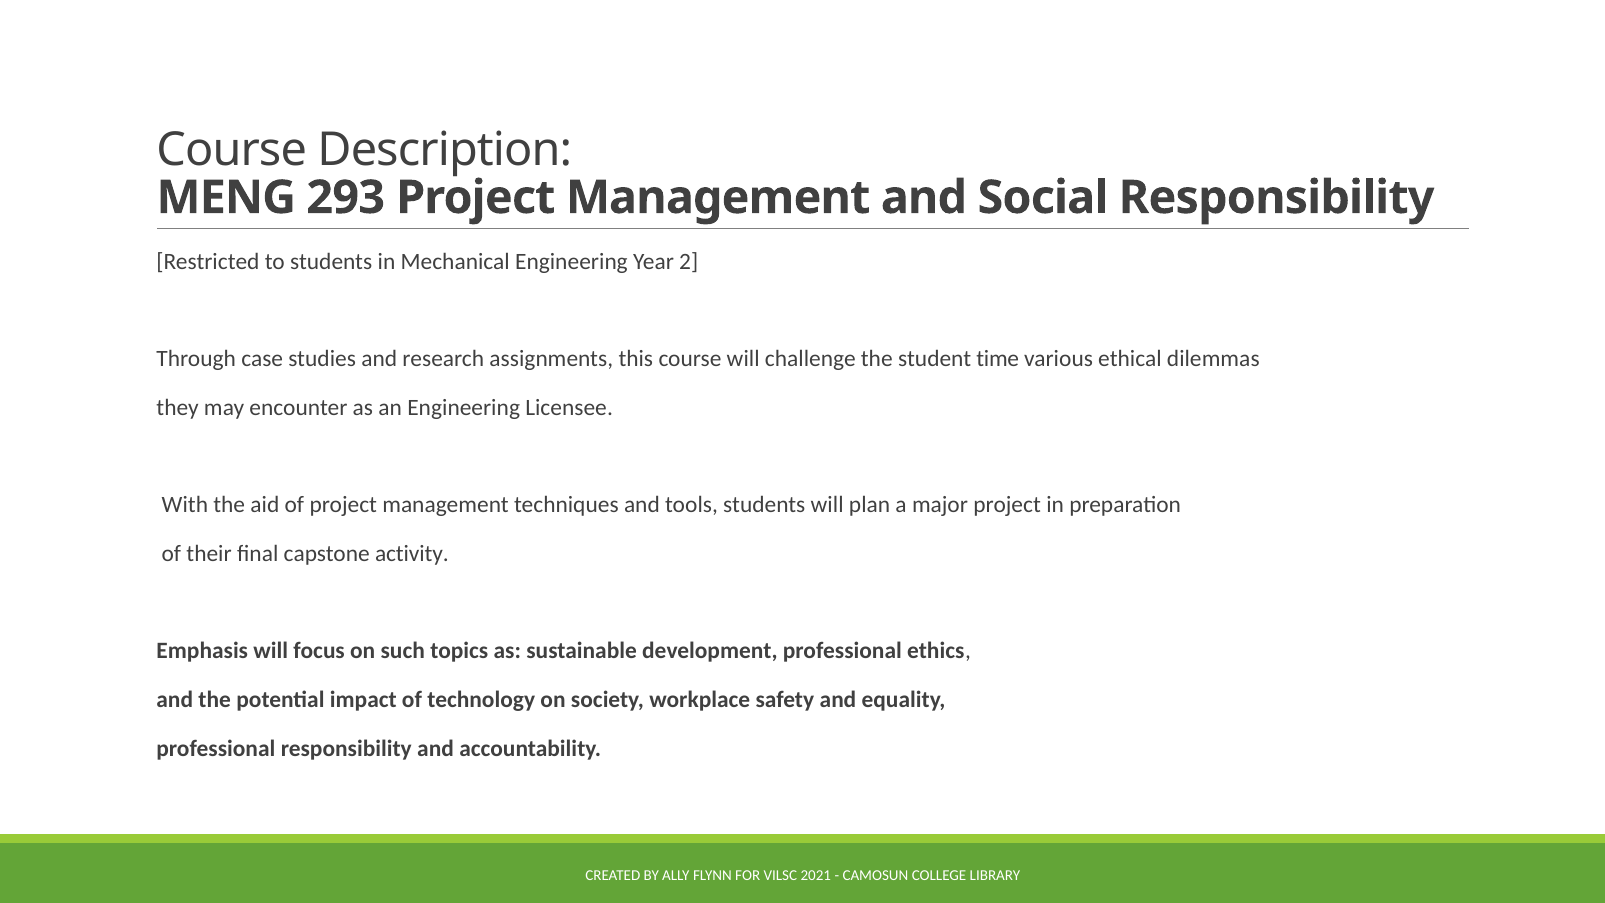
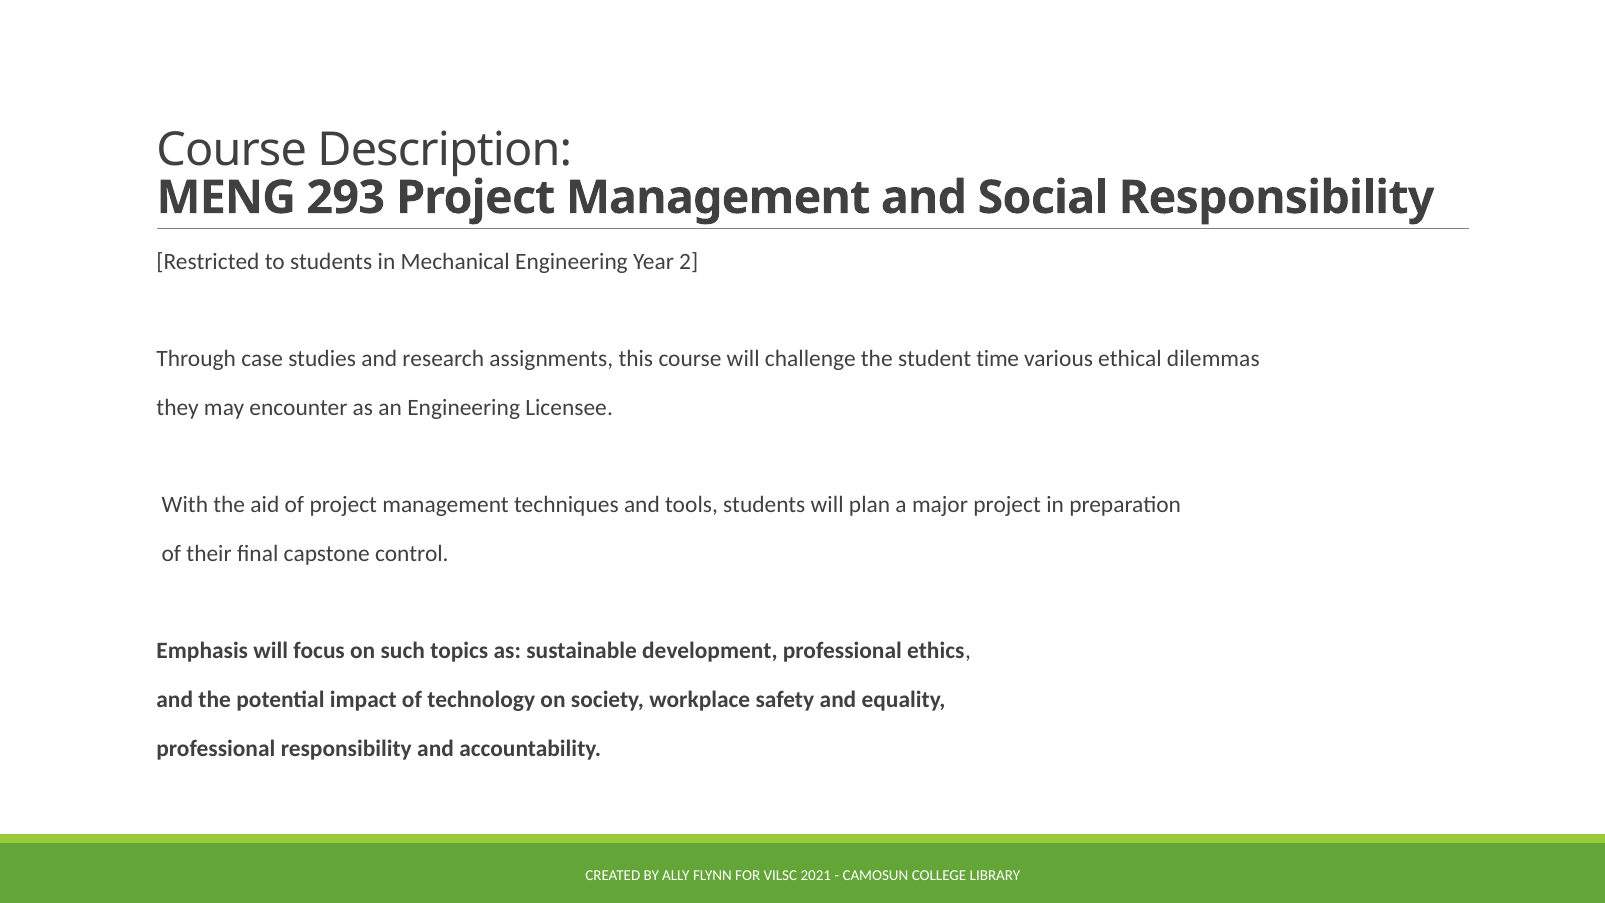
activity: activity -> control
